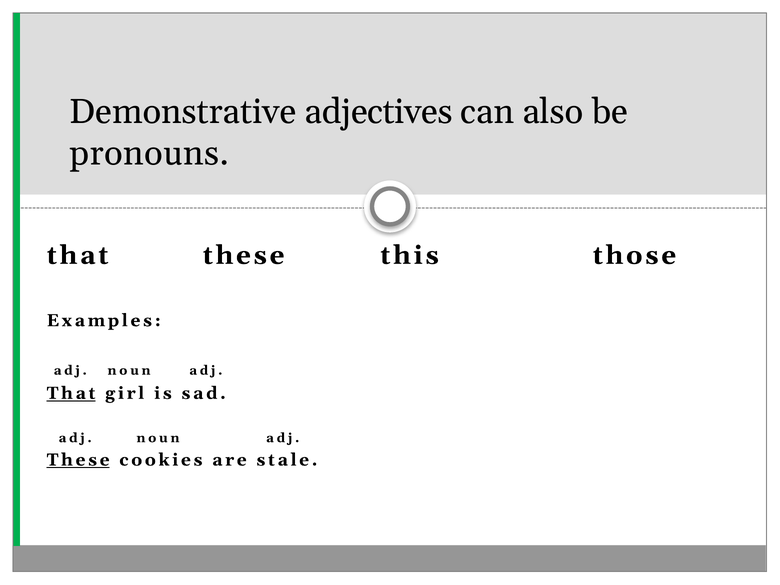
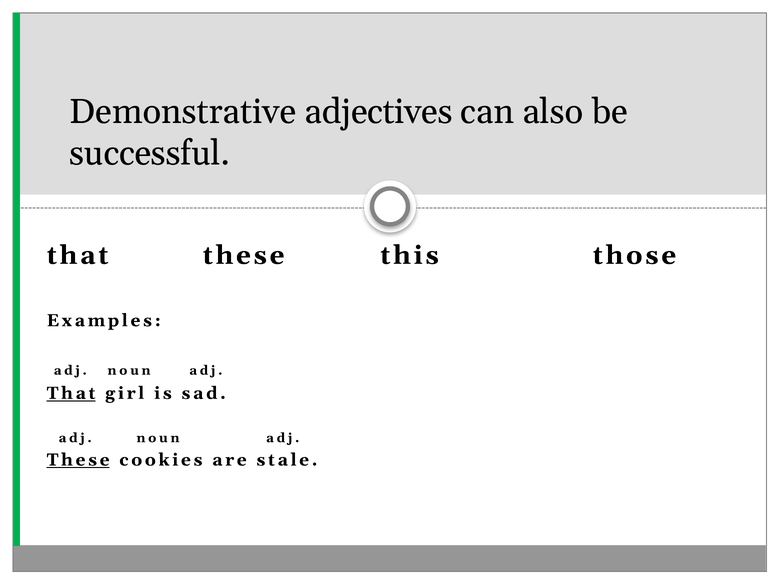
pronouns: pronouns -> successful
